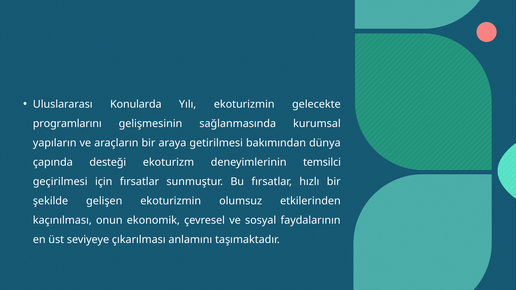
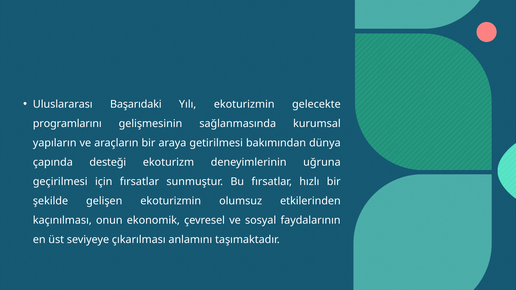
Konularda: Konularda -> Başarıdaki
temsilci: temsilci -> uğruna
